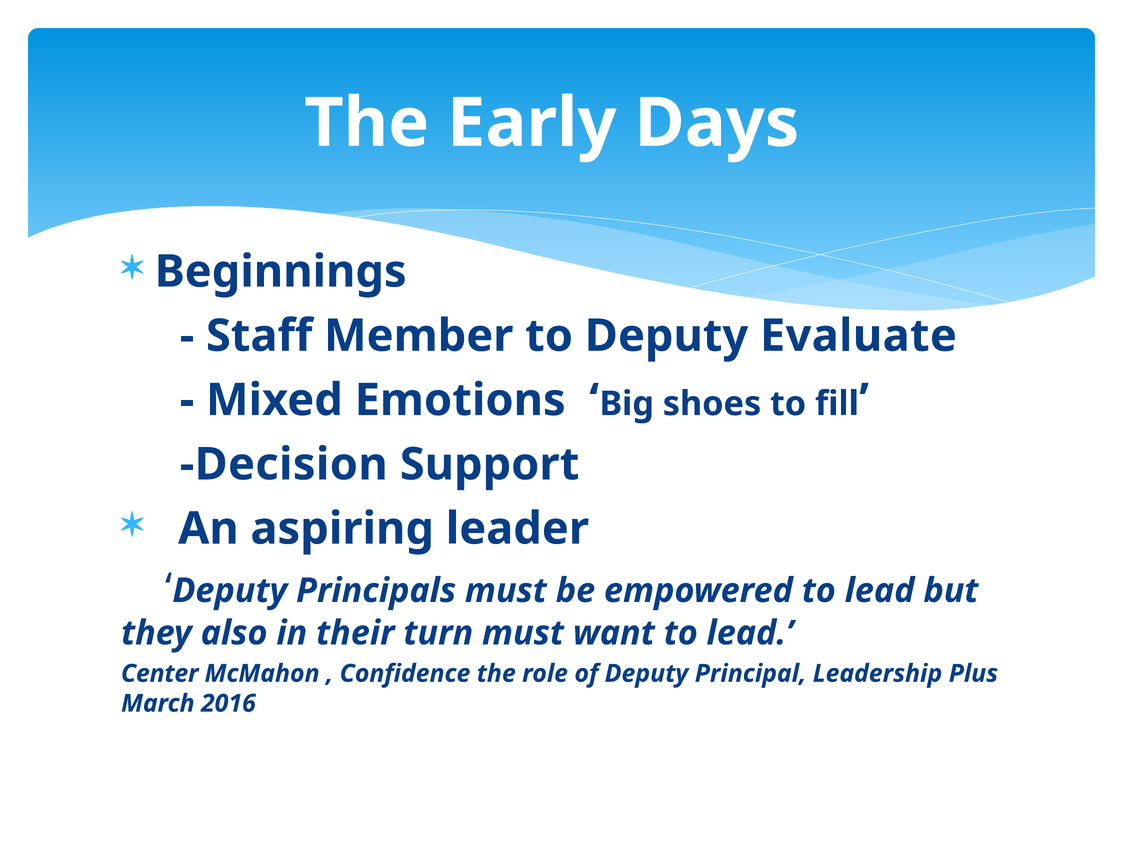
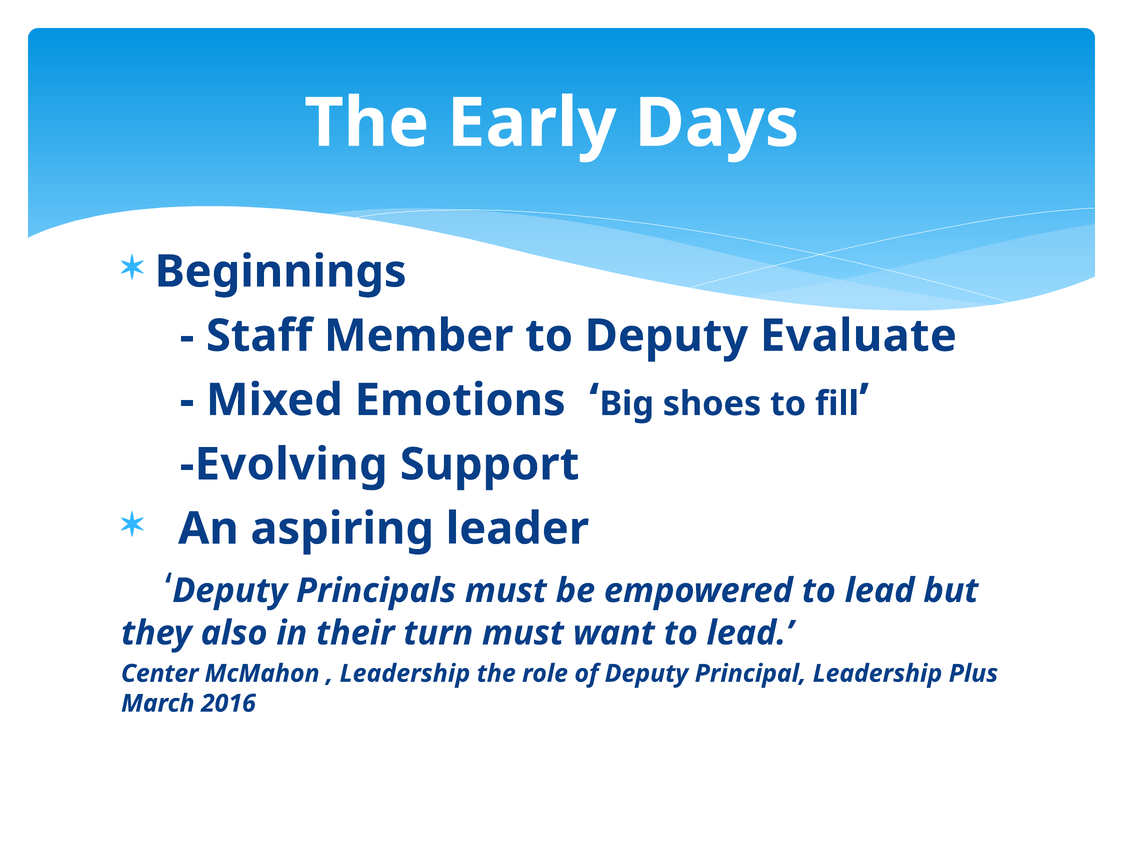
Decision: Decision -> Evolving
Confidence at (405, 673): Confidence -> Leadership
